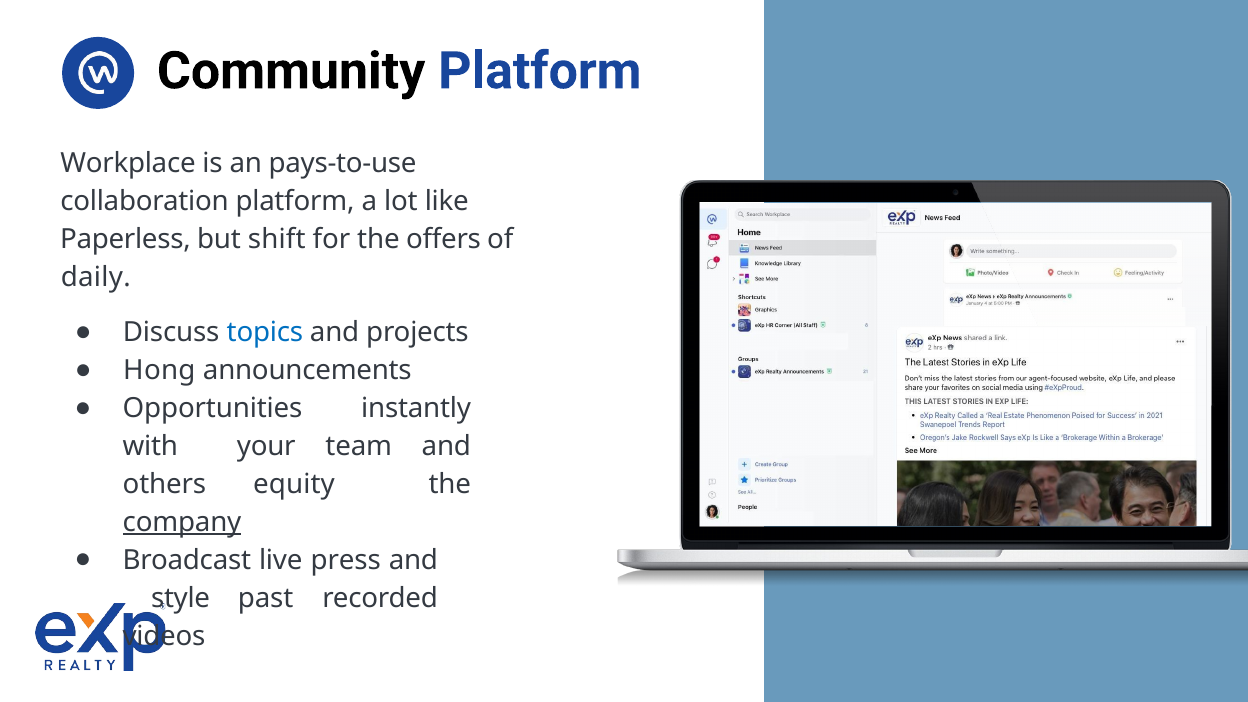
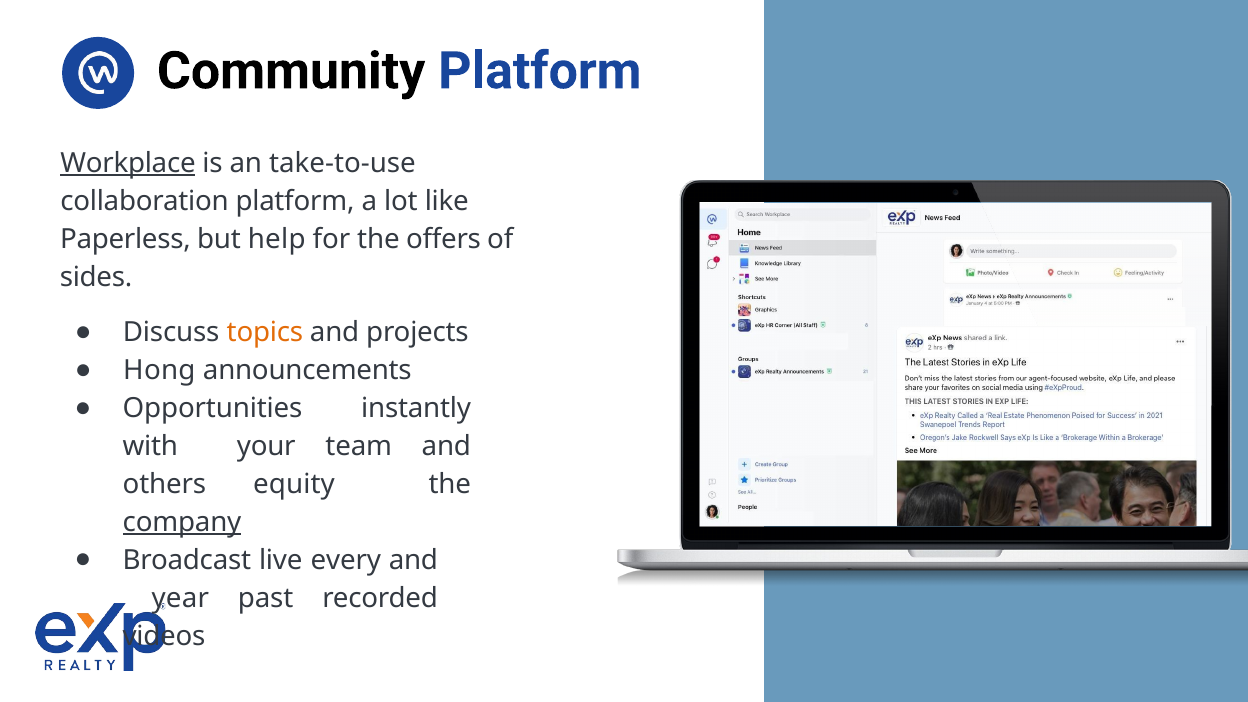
Workplace underline: none -> present
pays-to-use: pays-to-use -> take-to-use
shift: shift -> help
daily: daily -> sides
topics colour: blue -> orange
press: press -> every
style: style -> year
